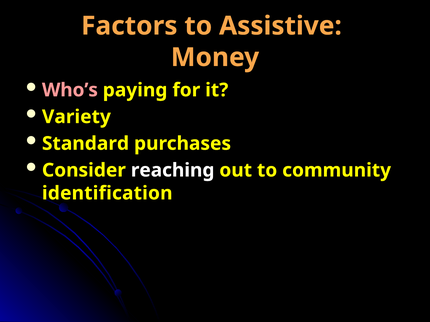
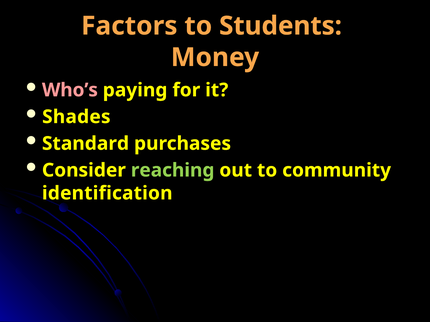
Assistive: Assistive -> Students
Variety: Variety -> Shades
reaching colour: white -> light green
